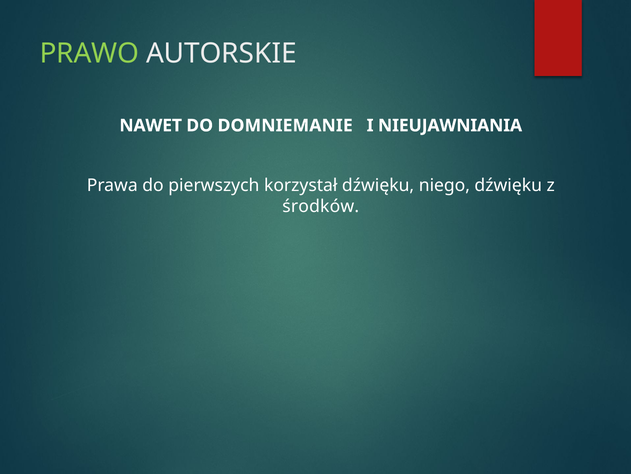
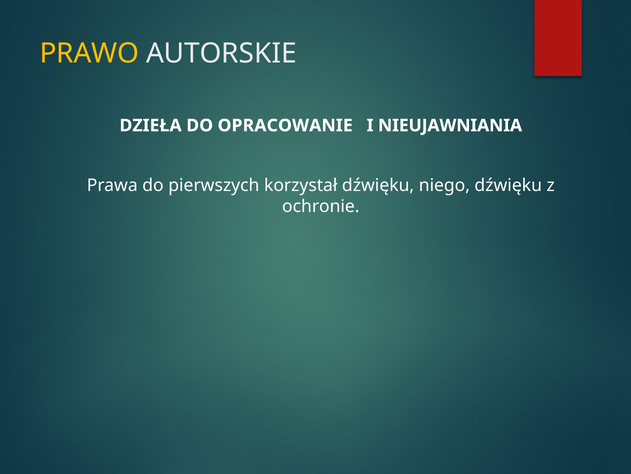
PRAWO colour: light green -> yellow
NAWET: NAWET -> DZIEŁA
DOMNIEMANIE: DOMNIEMANIE -> OPRACOWANIE
środków: środków -> ochronie
